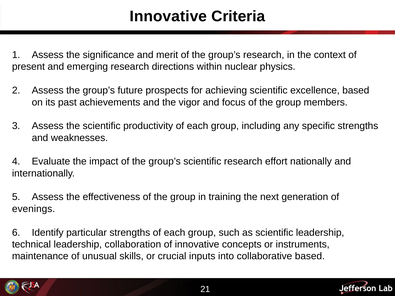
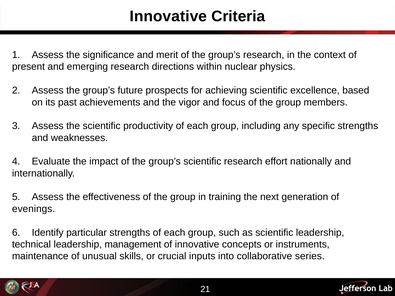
collaboration: collaboration -> management
collaborative based: based -> series
